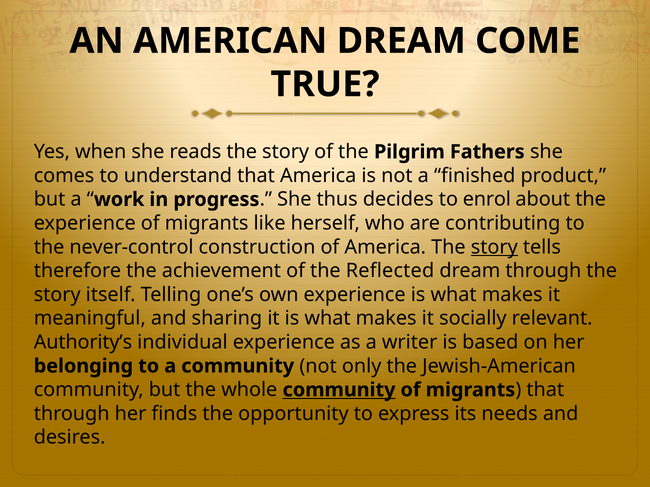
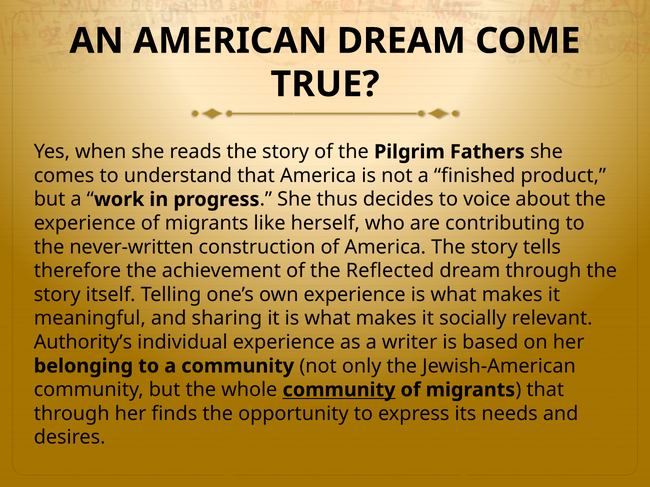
enrol: enrol -> voice
never-control: never-control -> never-written
story at (494, 247) underline: present -> none
